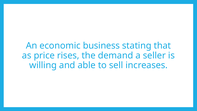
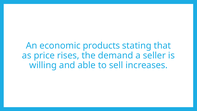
business: business -> products
